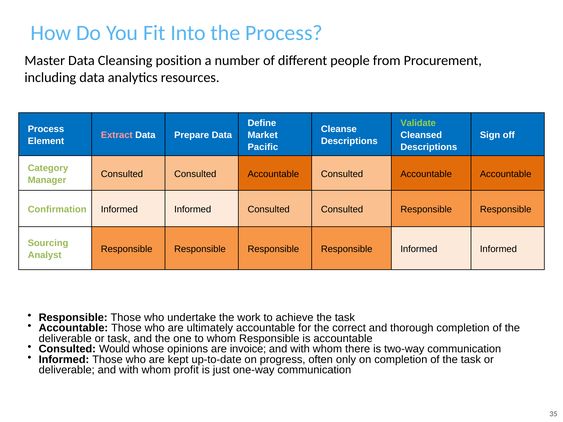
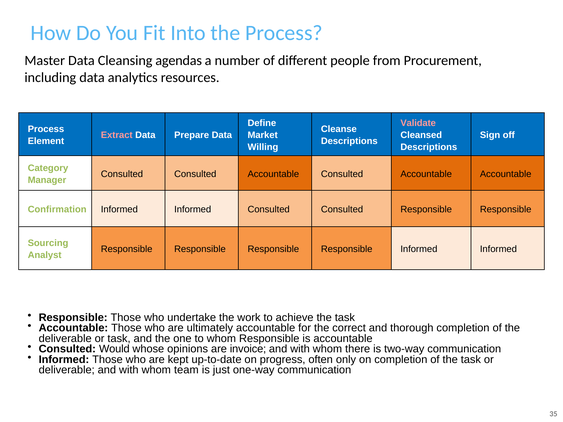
position: position -> agendas
Validate colour: light green -> pink
Pacific: Pacific -> Willing
profit: profit -> team
